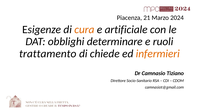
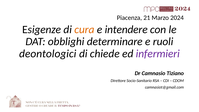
artificiale: artificiale -> intendere
trattamento: trattamento -> deontologici
infermieri colour: orange -> purple
